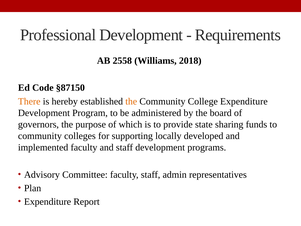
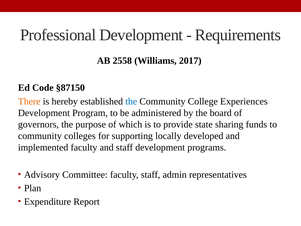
2018: 2018 -> 2017
the at (131, 101) colour: orange -> blue
College Expenditure: Expenditure -> Experiences
